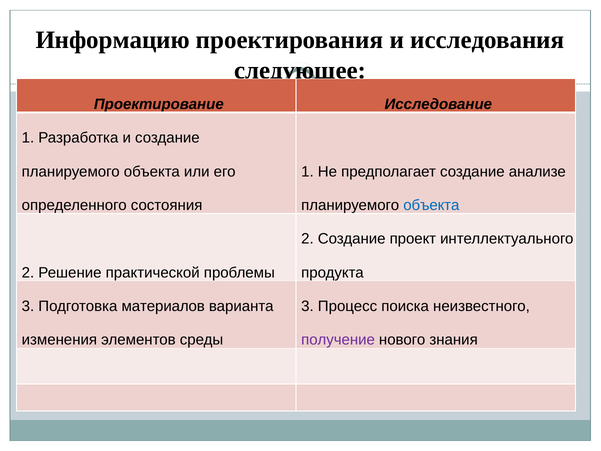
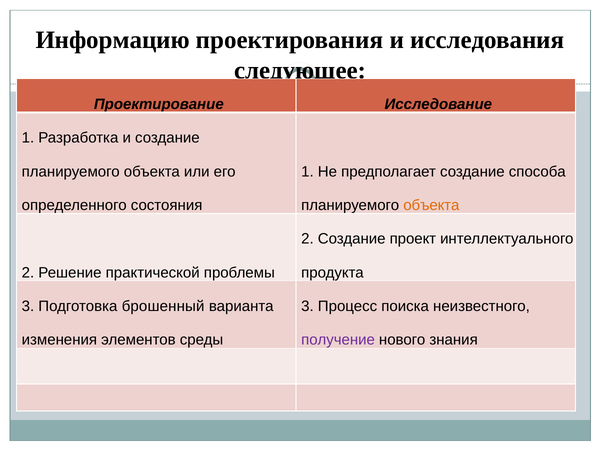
анализе: анализе -> способа
объекта at (431, 205) colour: blue -> orange
материалов: материалов -> брошенный
